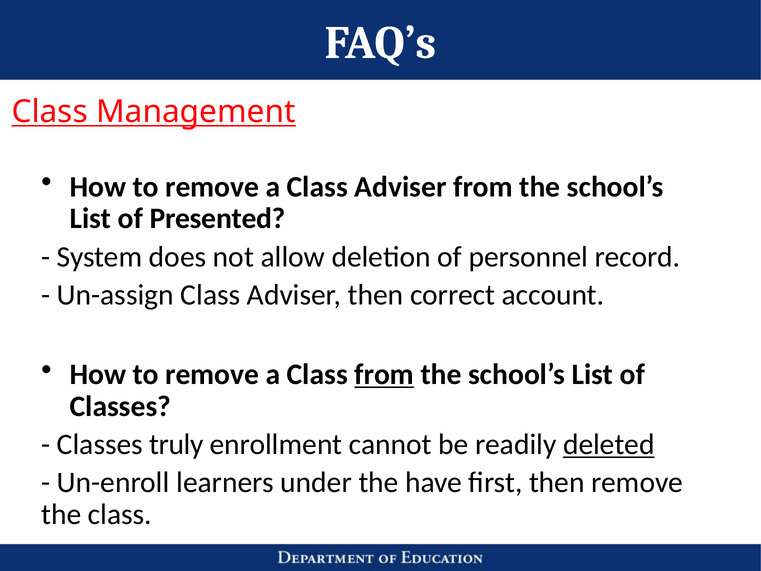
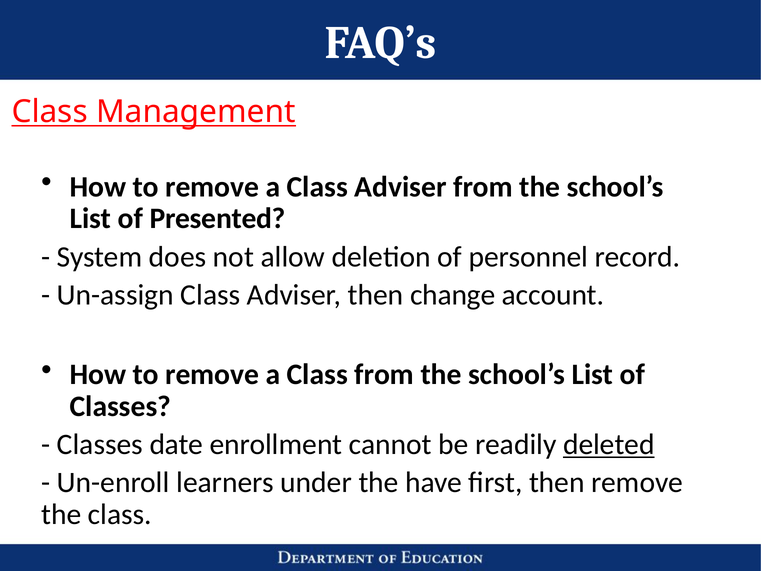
correct: correct -> change
from at (384, 374) underline: present -> none
truly: truly -> date
